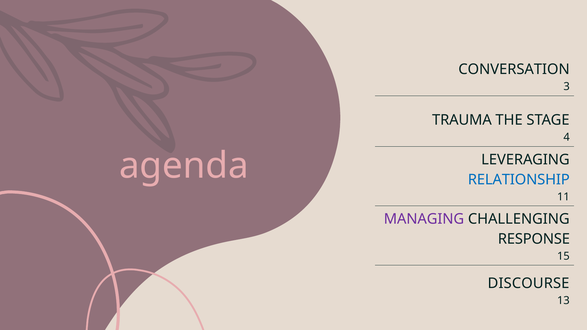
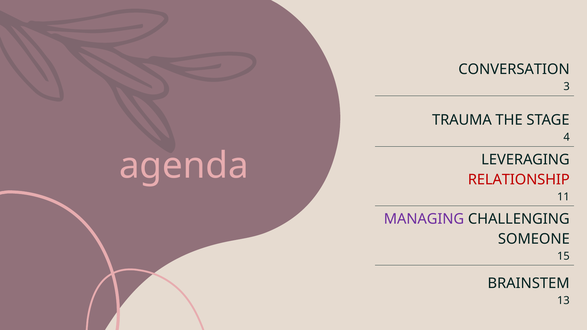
RELATIONSHIP colour: blue -> red
RESPONSE: RESPONSE -> SOMEONE
DISCOURSE: DISCOURSE -> BRAINSTEM
